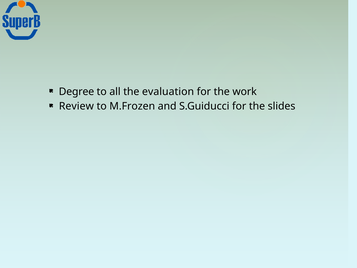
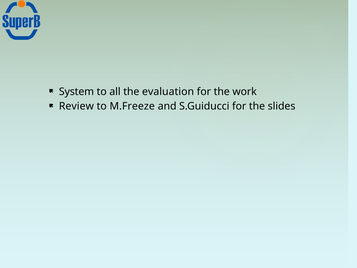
Degree: Degree -> System
M.Frozen: M.Frozen -> M.Freeze
